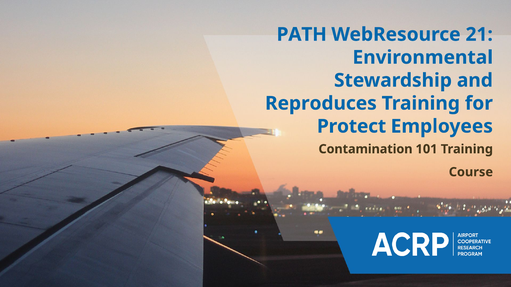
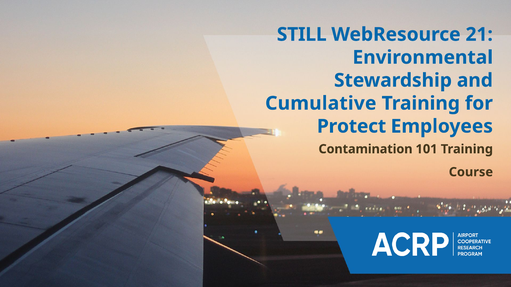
PATH: PATH -> STILL
Reproduces: Reproduces -> Cumulative
